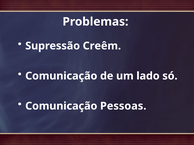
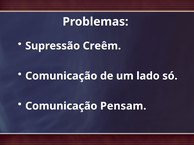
Pessoas: Pessoas -> Pensam
